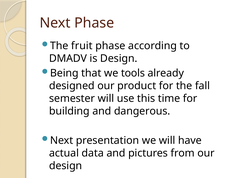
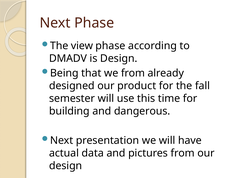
fruit: fruit -> view
we tools: tools -> from
